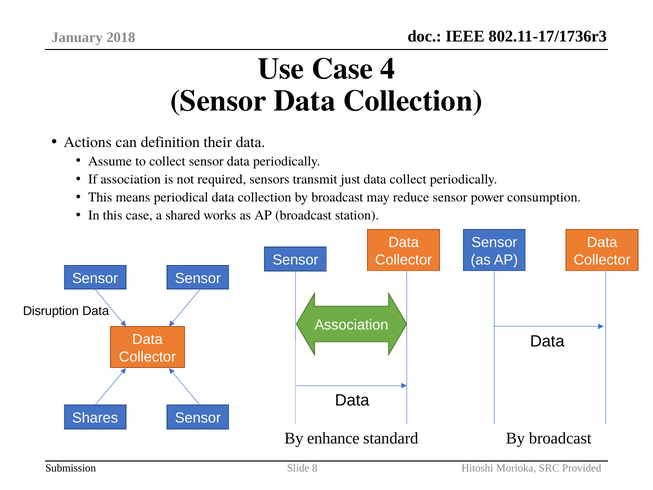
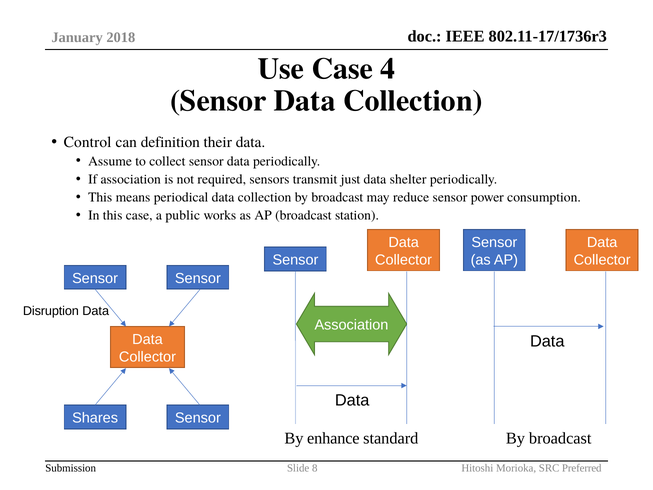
Actions: Actions -> Control
data collect: collect -> shelter
shared: shared -> public
Provided: Provided -> Preferred
